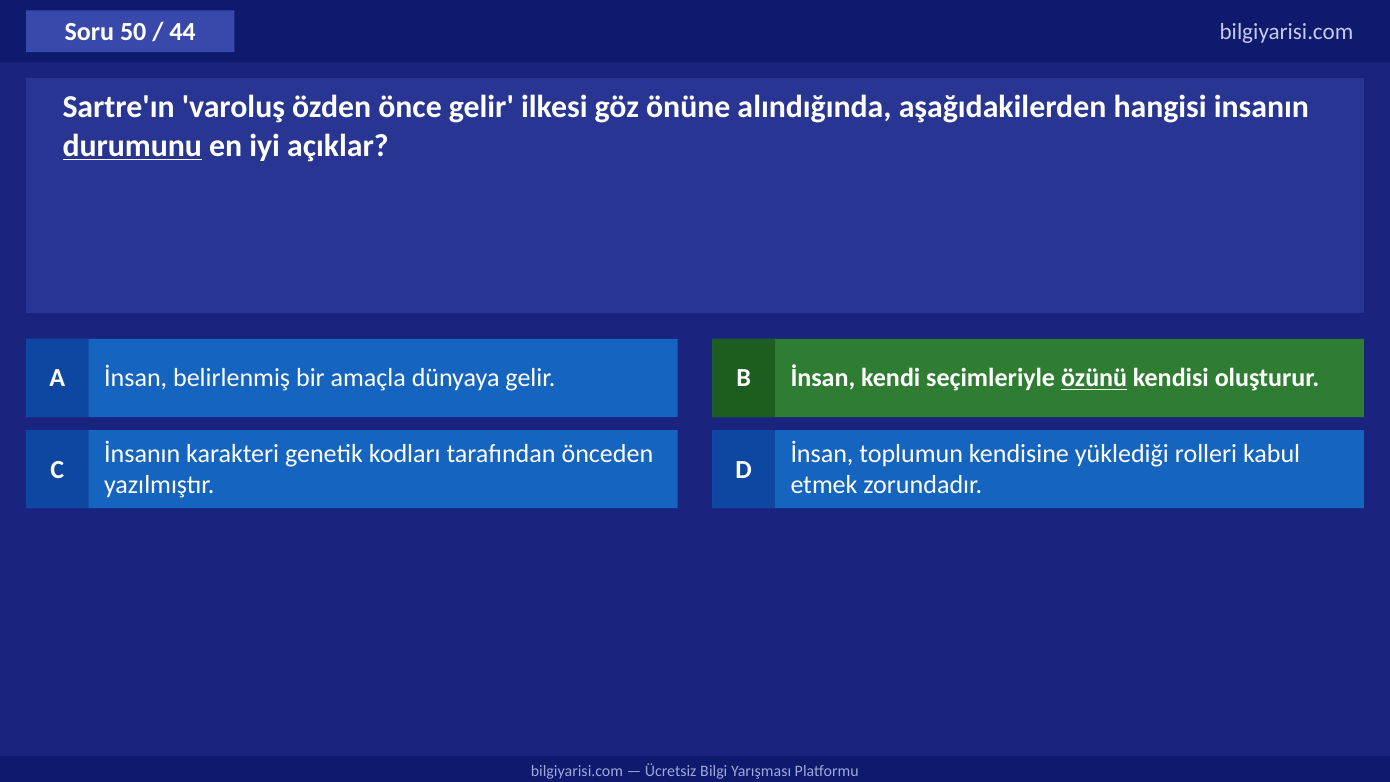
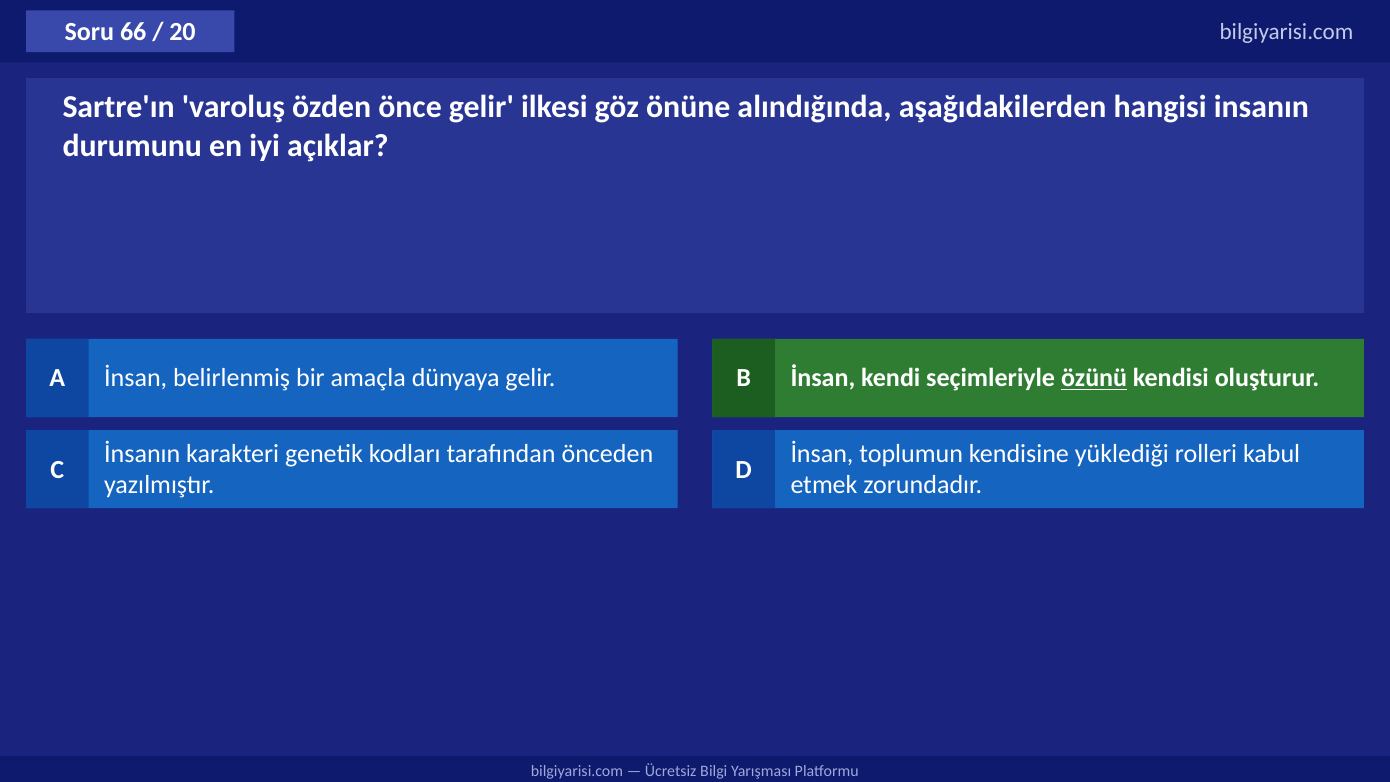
50: 50 -> 66
44: 44 -> 20
durumunu underline: present -> none
